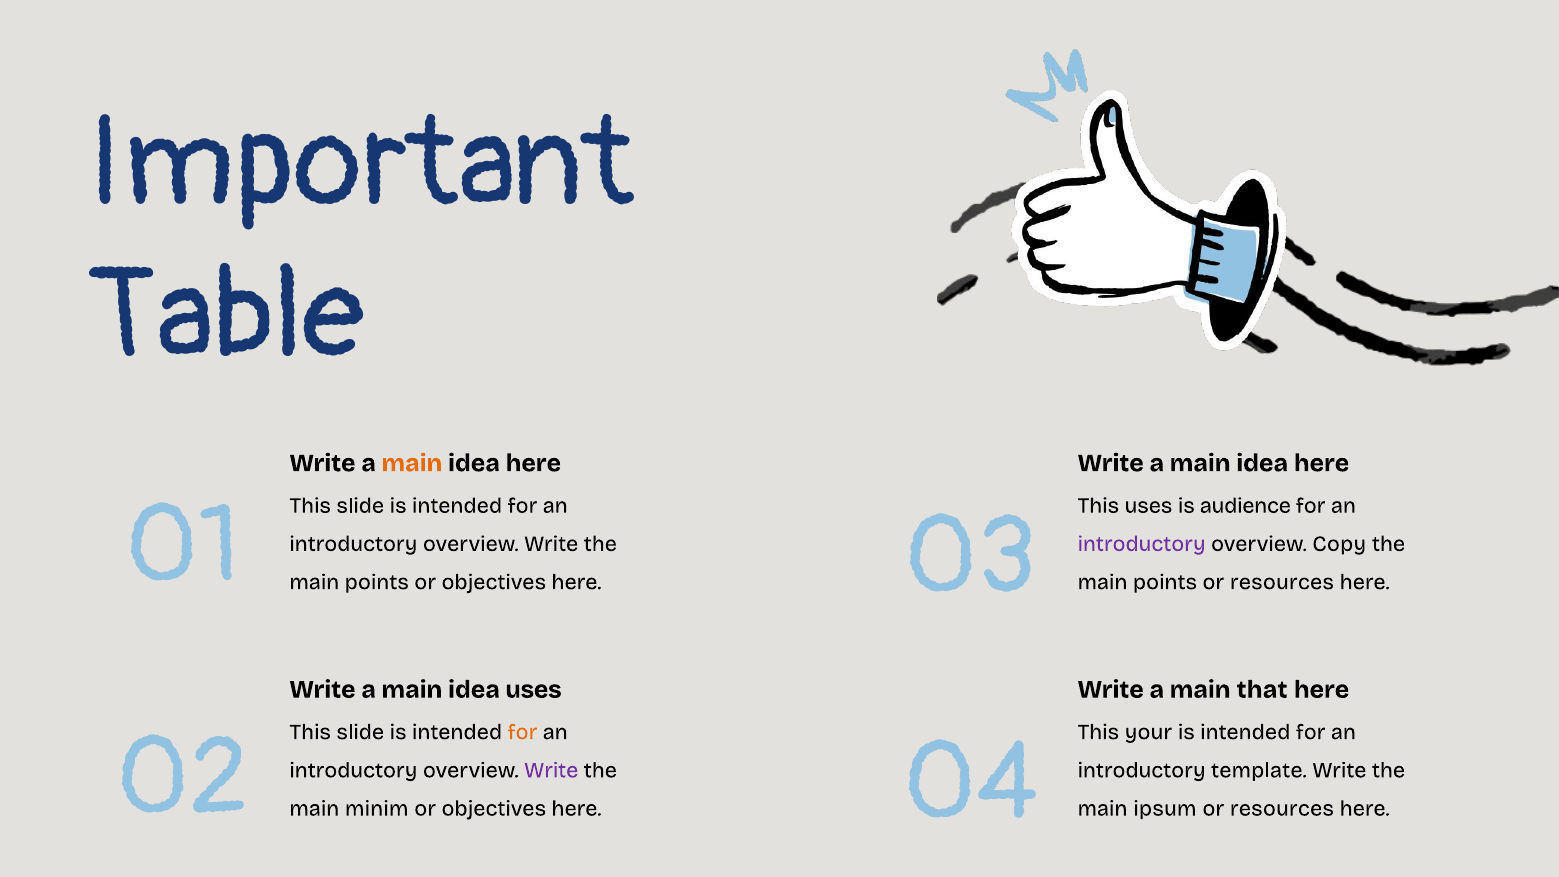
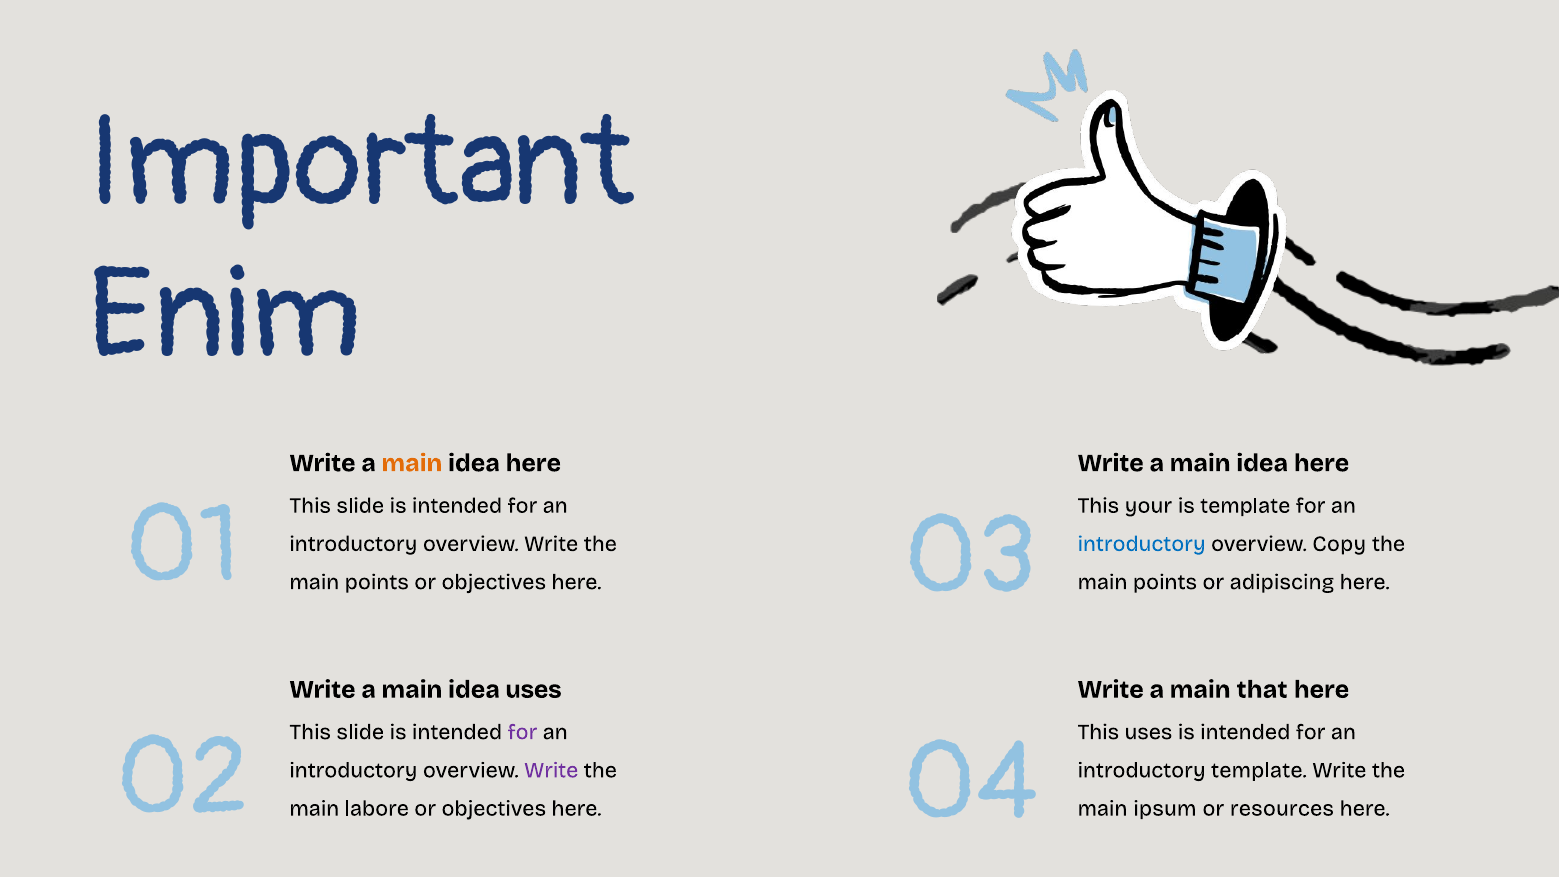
Table: Table -> Enim
This uses: uses -> your
is audience: audience -> template
introductory at (1142, 544) colour: purple -> blue
points or resources: resources -> adipiscing
for at (522, 732) colour: orange -> purple
This your: your -> uses
minim: minim -> labore
